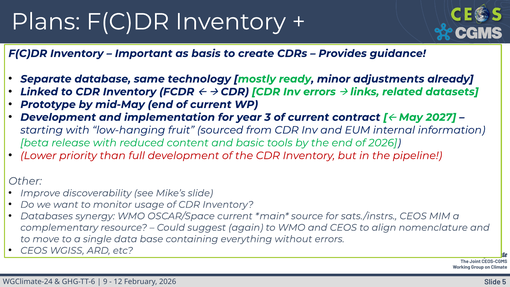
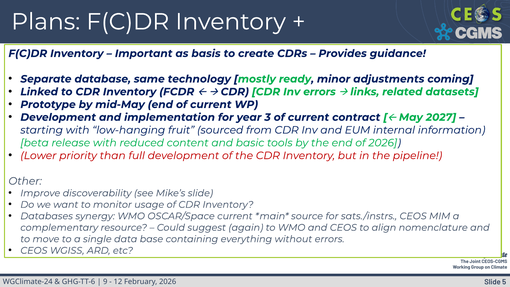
already: already -> coming
